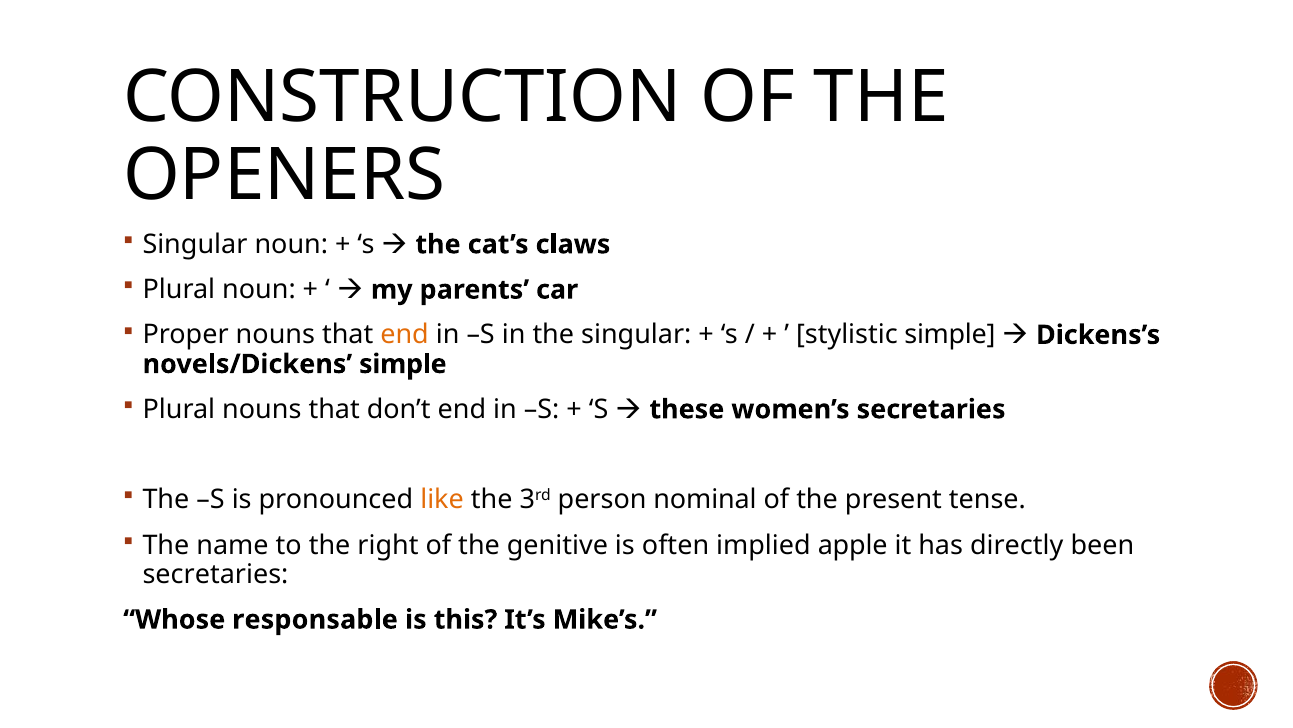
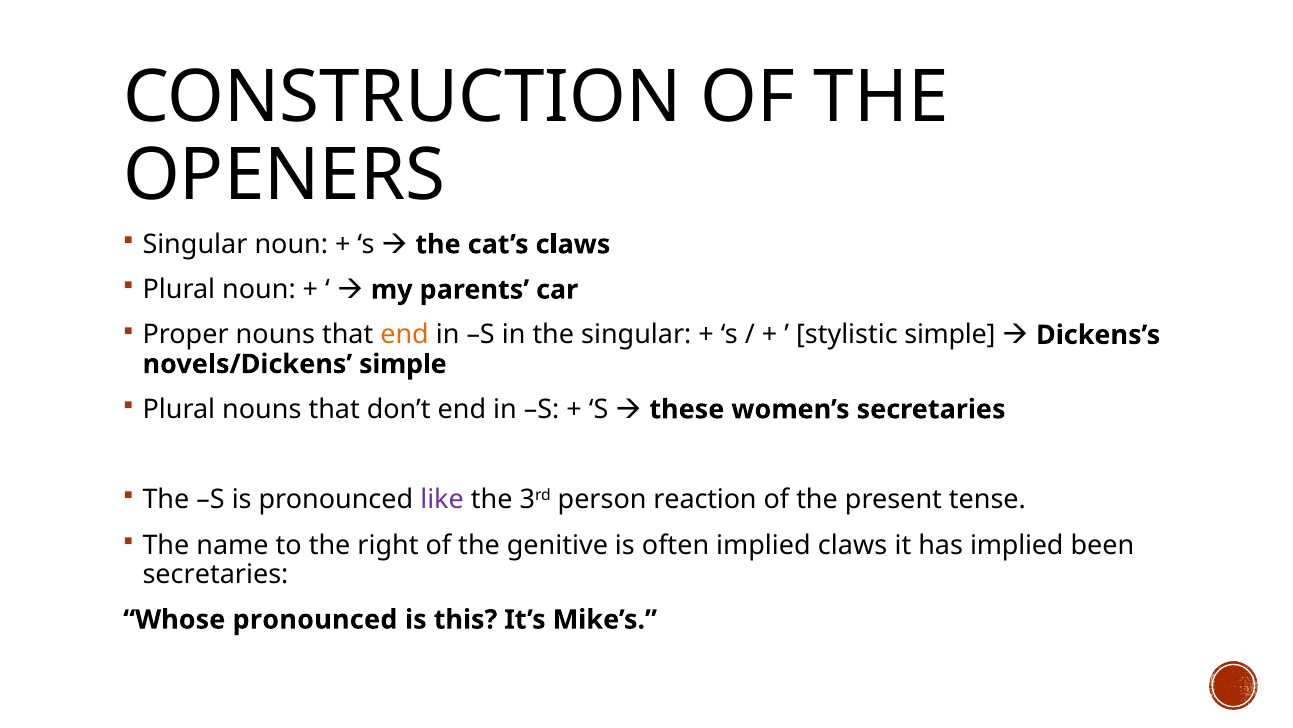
like colour: orange -> purple
nominal: nominal -> reaction
implied apple: apple -> claws
has directly: directly -> implied
Whose responsable: responsable -> pronounced
